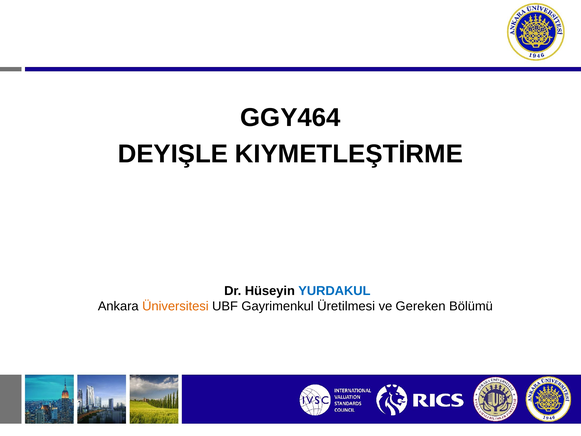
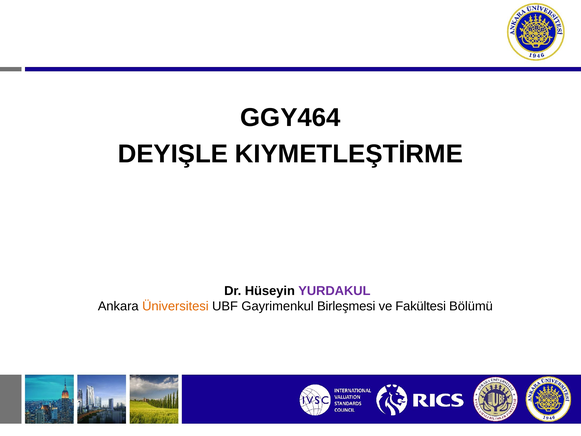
YURDAKUL colour: blue -> purple
Üretilmesi: Üretilmesi -> Birleşmesi
Gereken: Gereken -> Fakültesi
